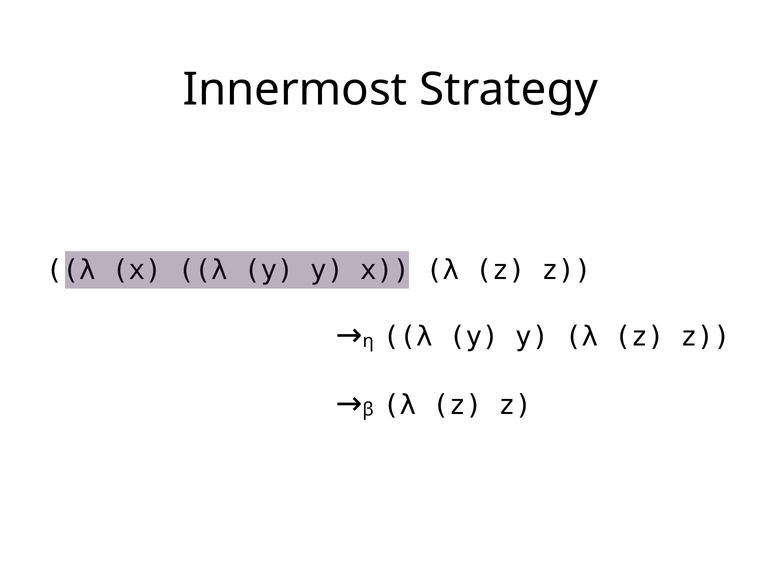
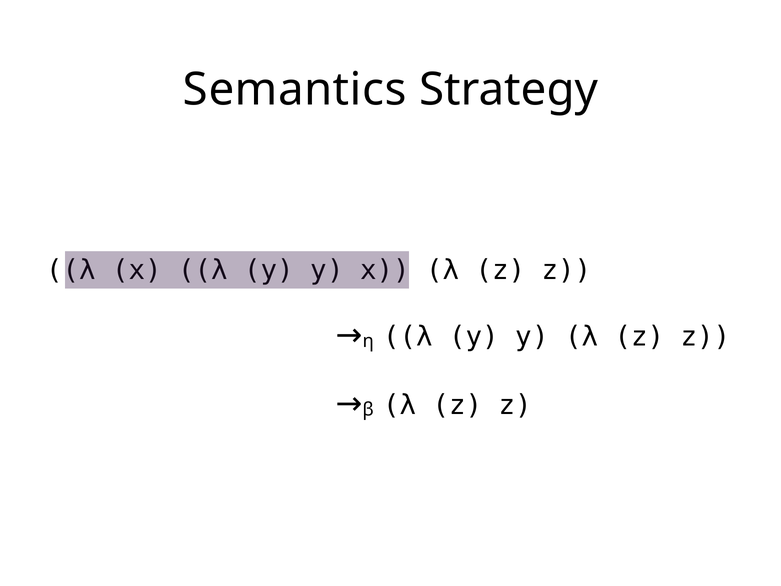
Innermost: Innermost -> Semantics
